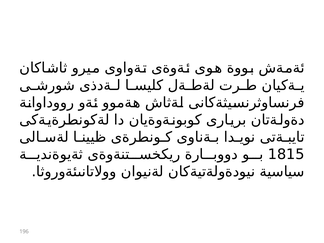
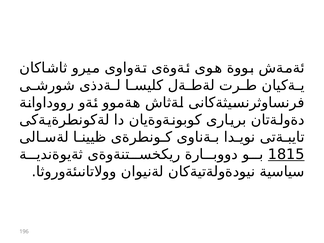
1815 underline: none -> present
